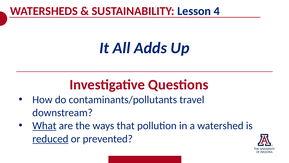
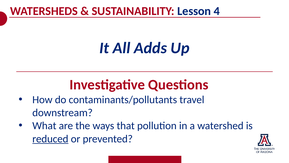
What underline: present -> none
